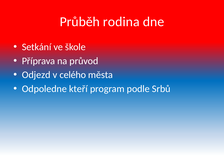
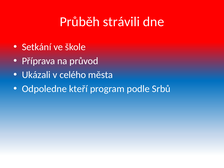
rodina: rodina -> strávili
Odjezd: Odjezd -> Ukázali
